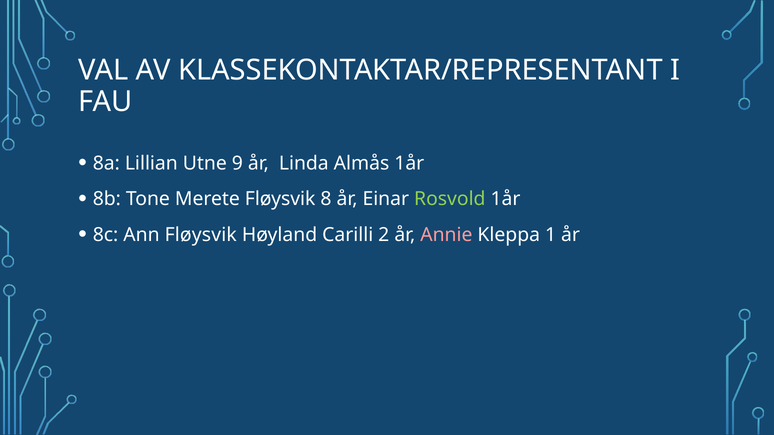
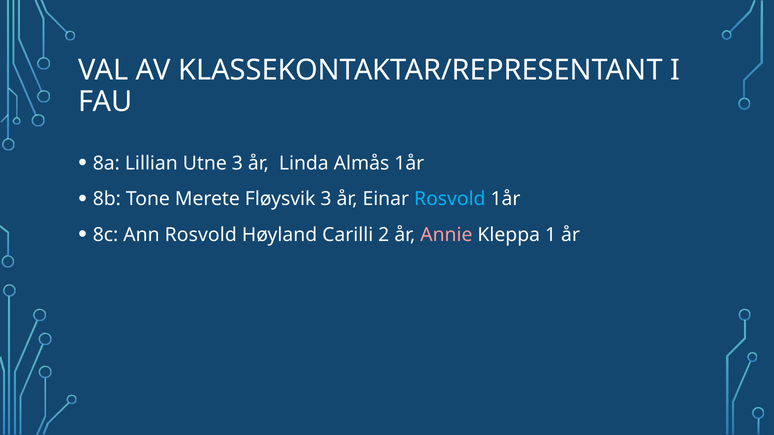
Utne 9: 9 -> 3
Fløysvik 8: 8 -> 3
Rosvold at (450, 199) colour: light green -> light blue
Ann Fløysvik: Fløysvik -> Rosvold
